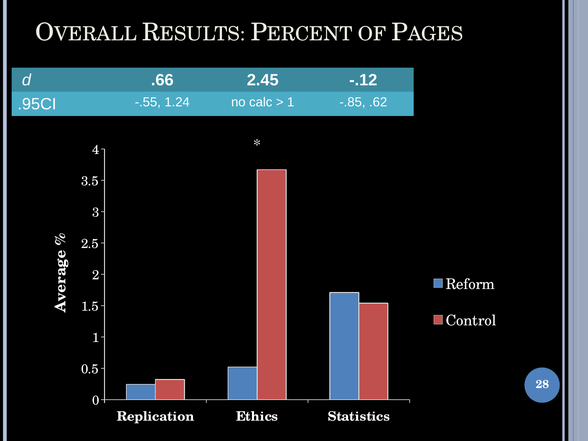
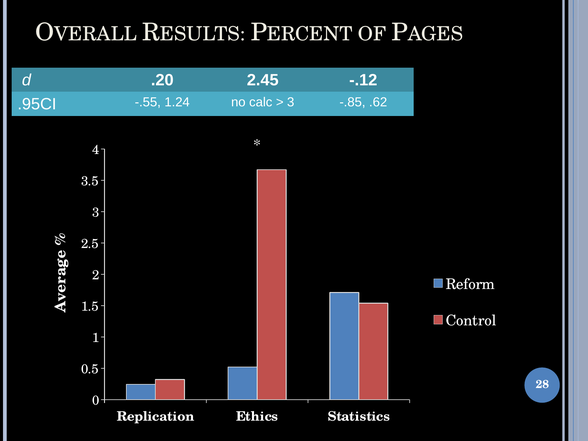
.66: .66 -> .20
1 at (291, 102): 1 -> 3
